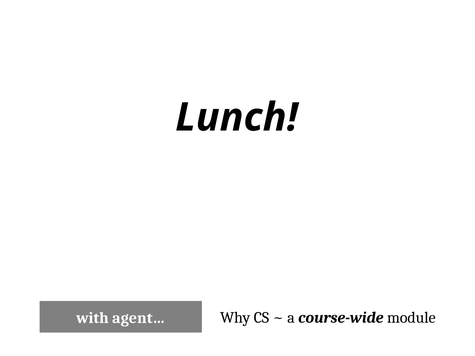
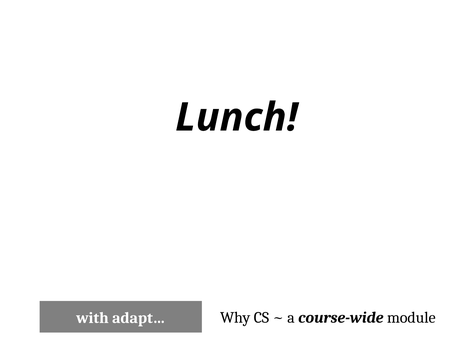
agent…: agent… -> adapt…
